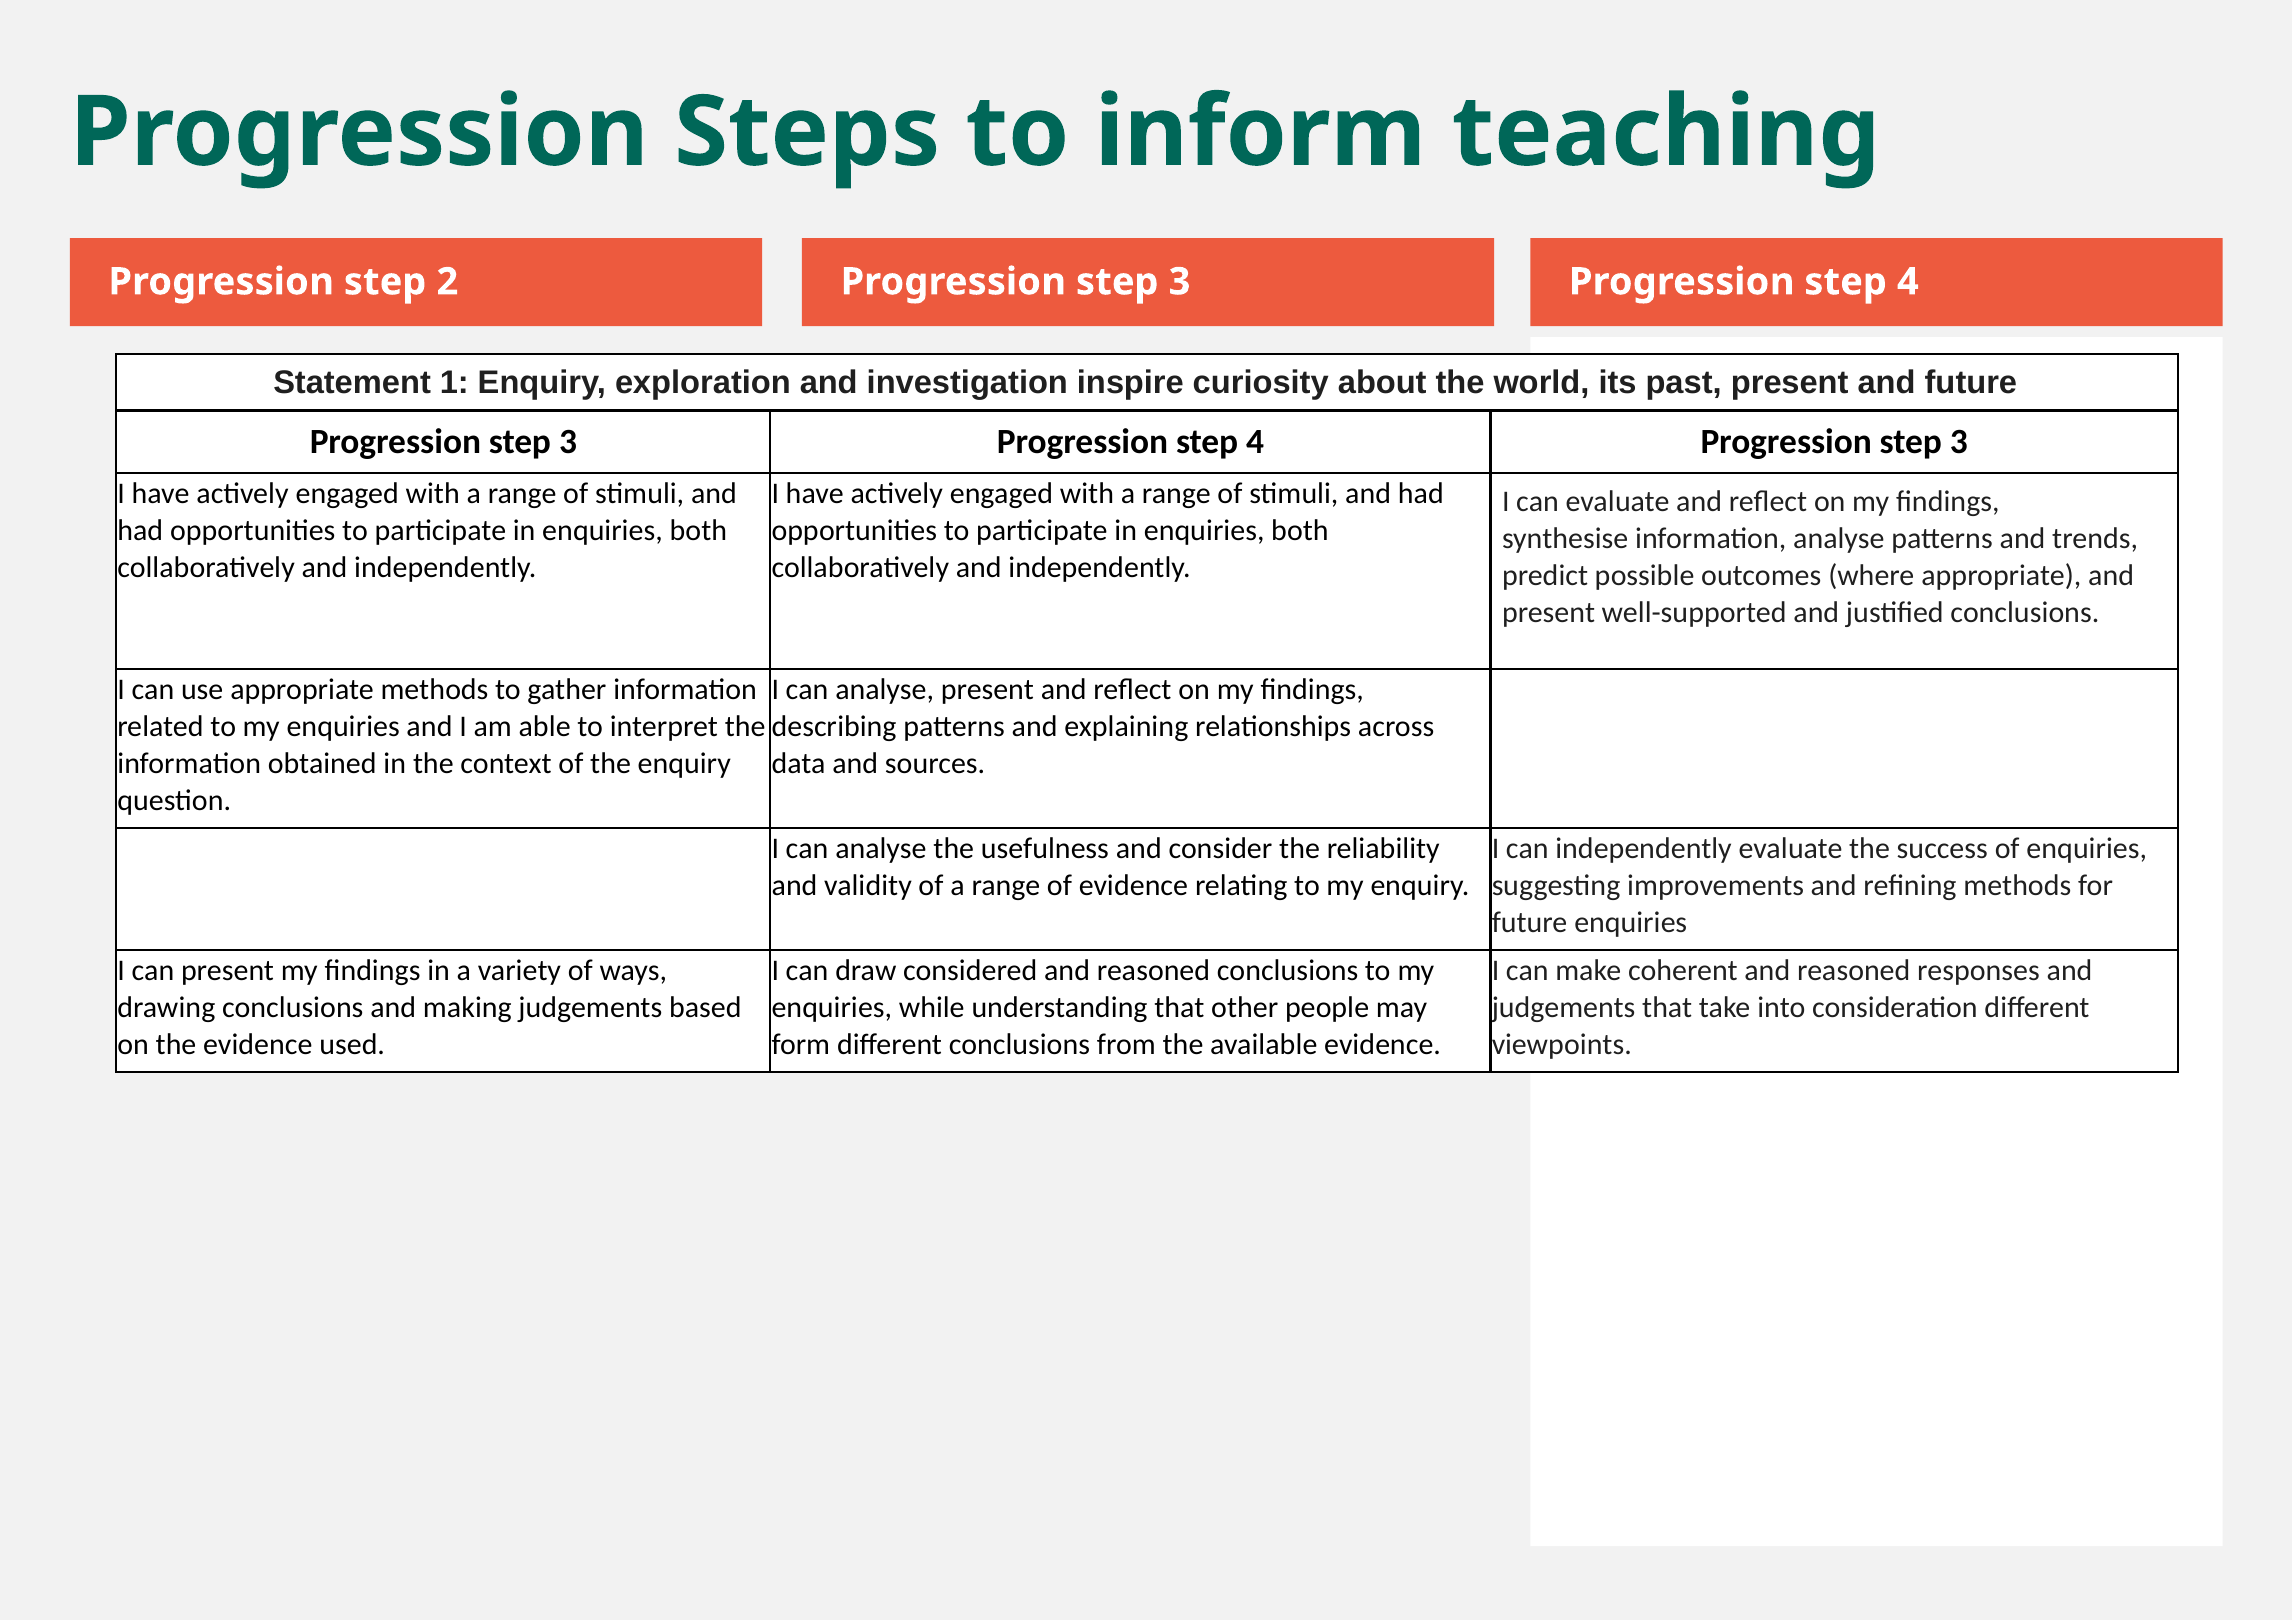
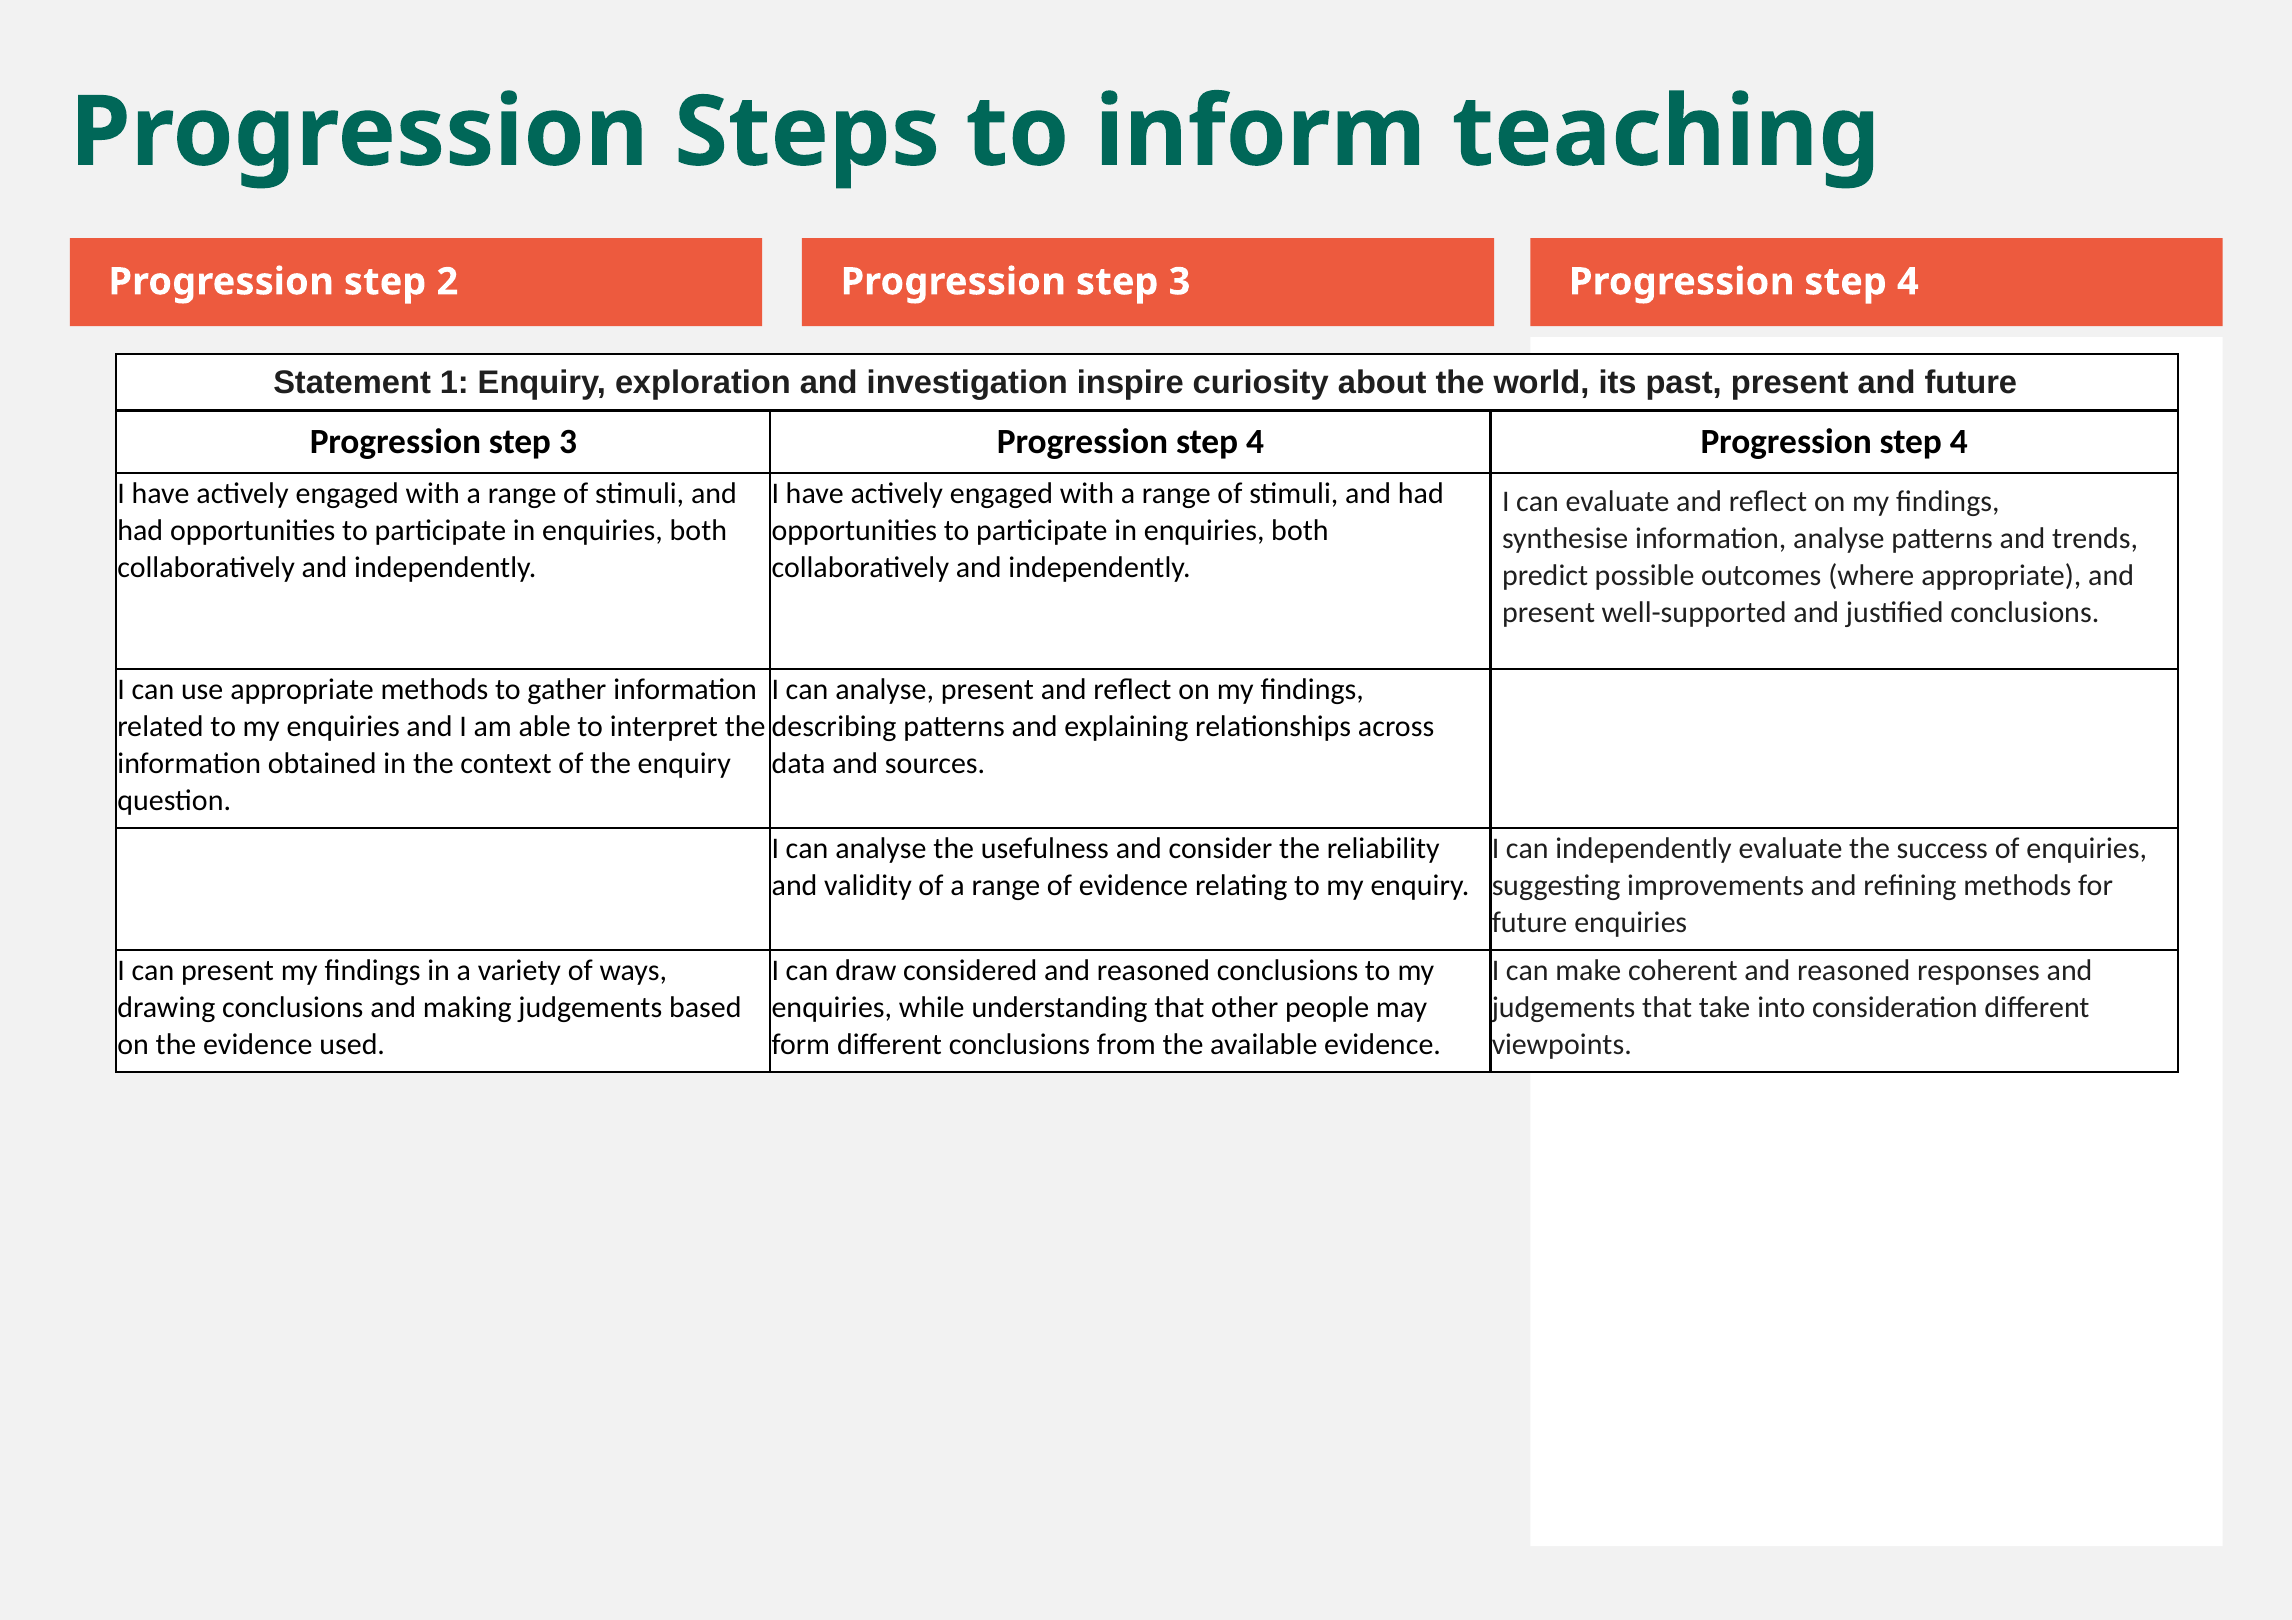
4 Progression step 3: 3 -> 4
